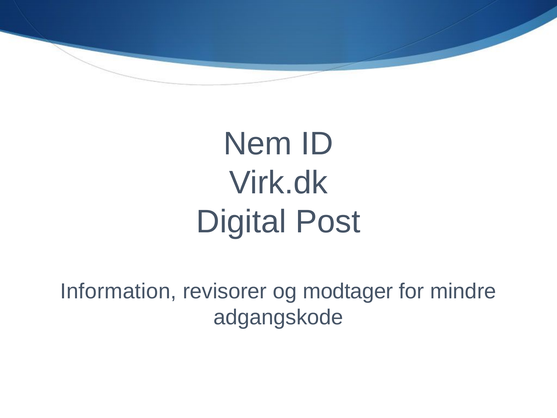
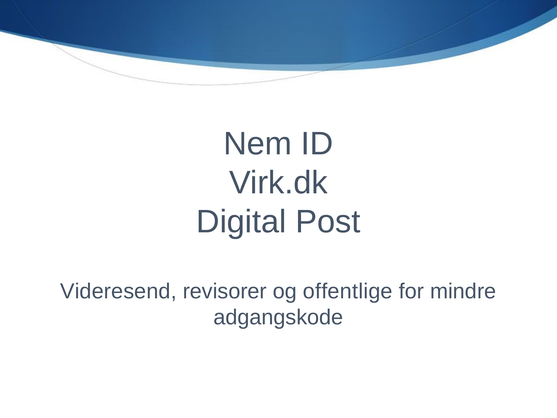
Information: Information -> Videresend
modtager: modtager -> offentlige
